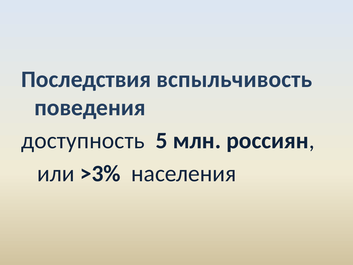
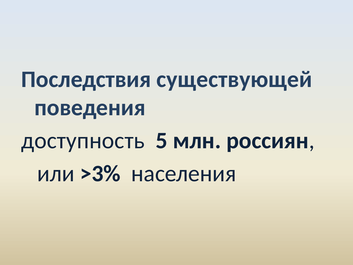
вспыльчивость: вспыльчивость -> существующей
